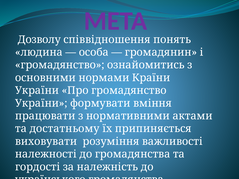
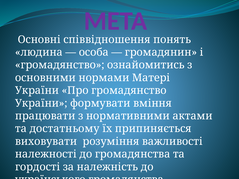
Дозволу: Дозволу -> Основні
Країни: Країни -> Матері
